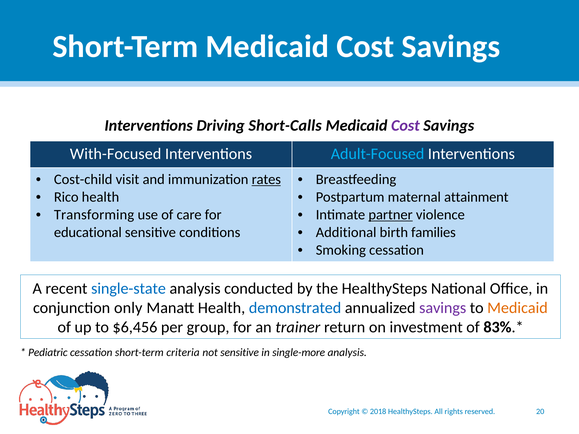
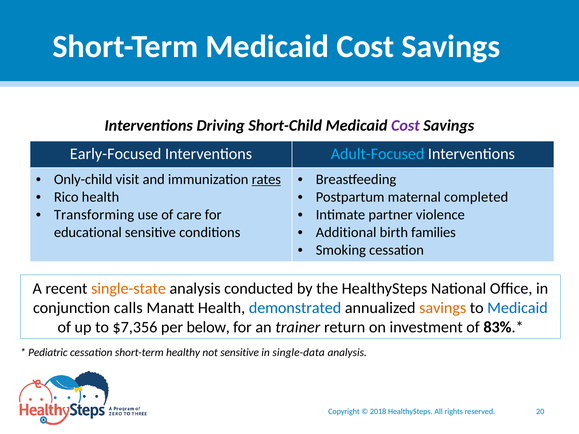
Short-Calls: Short-Calls -> Short-Child
With-Focused: With-Focused -> Early-Focused
Cost-child: Cost-child -> Only-child
attainment: attainment -> completed
partner underline: present -> none
single-state colour: blue -> orange
only: only -> calls
savings at (443, 308) colour: purple -> orange
Medicaid at (517, 308) colour: orange -> blue
$6,456: $6,456 -> $7,356
group: group -> below
criteria: criteria -> healthy
single-more: single-more -> single-data
